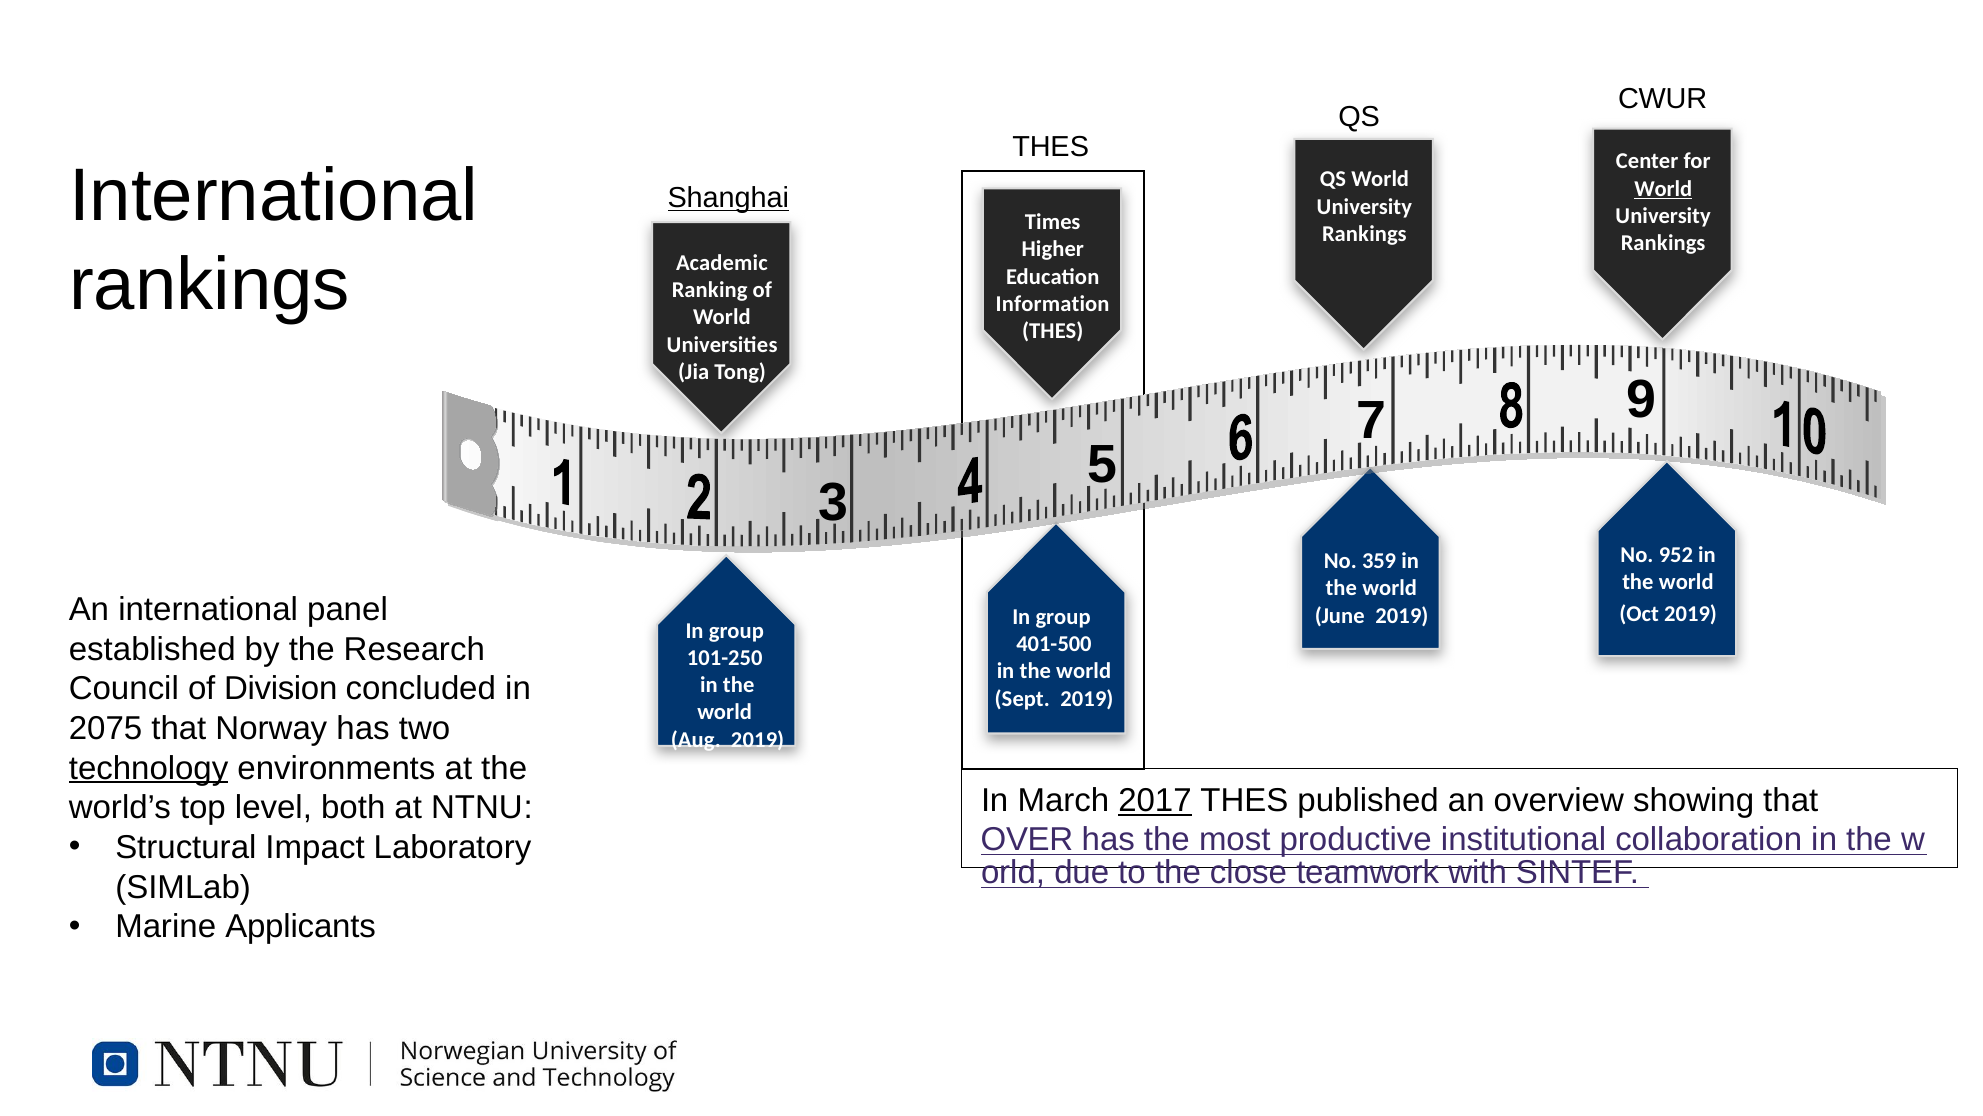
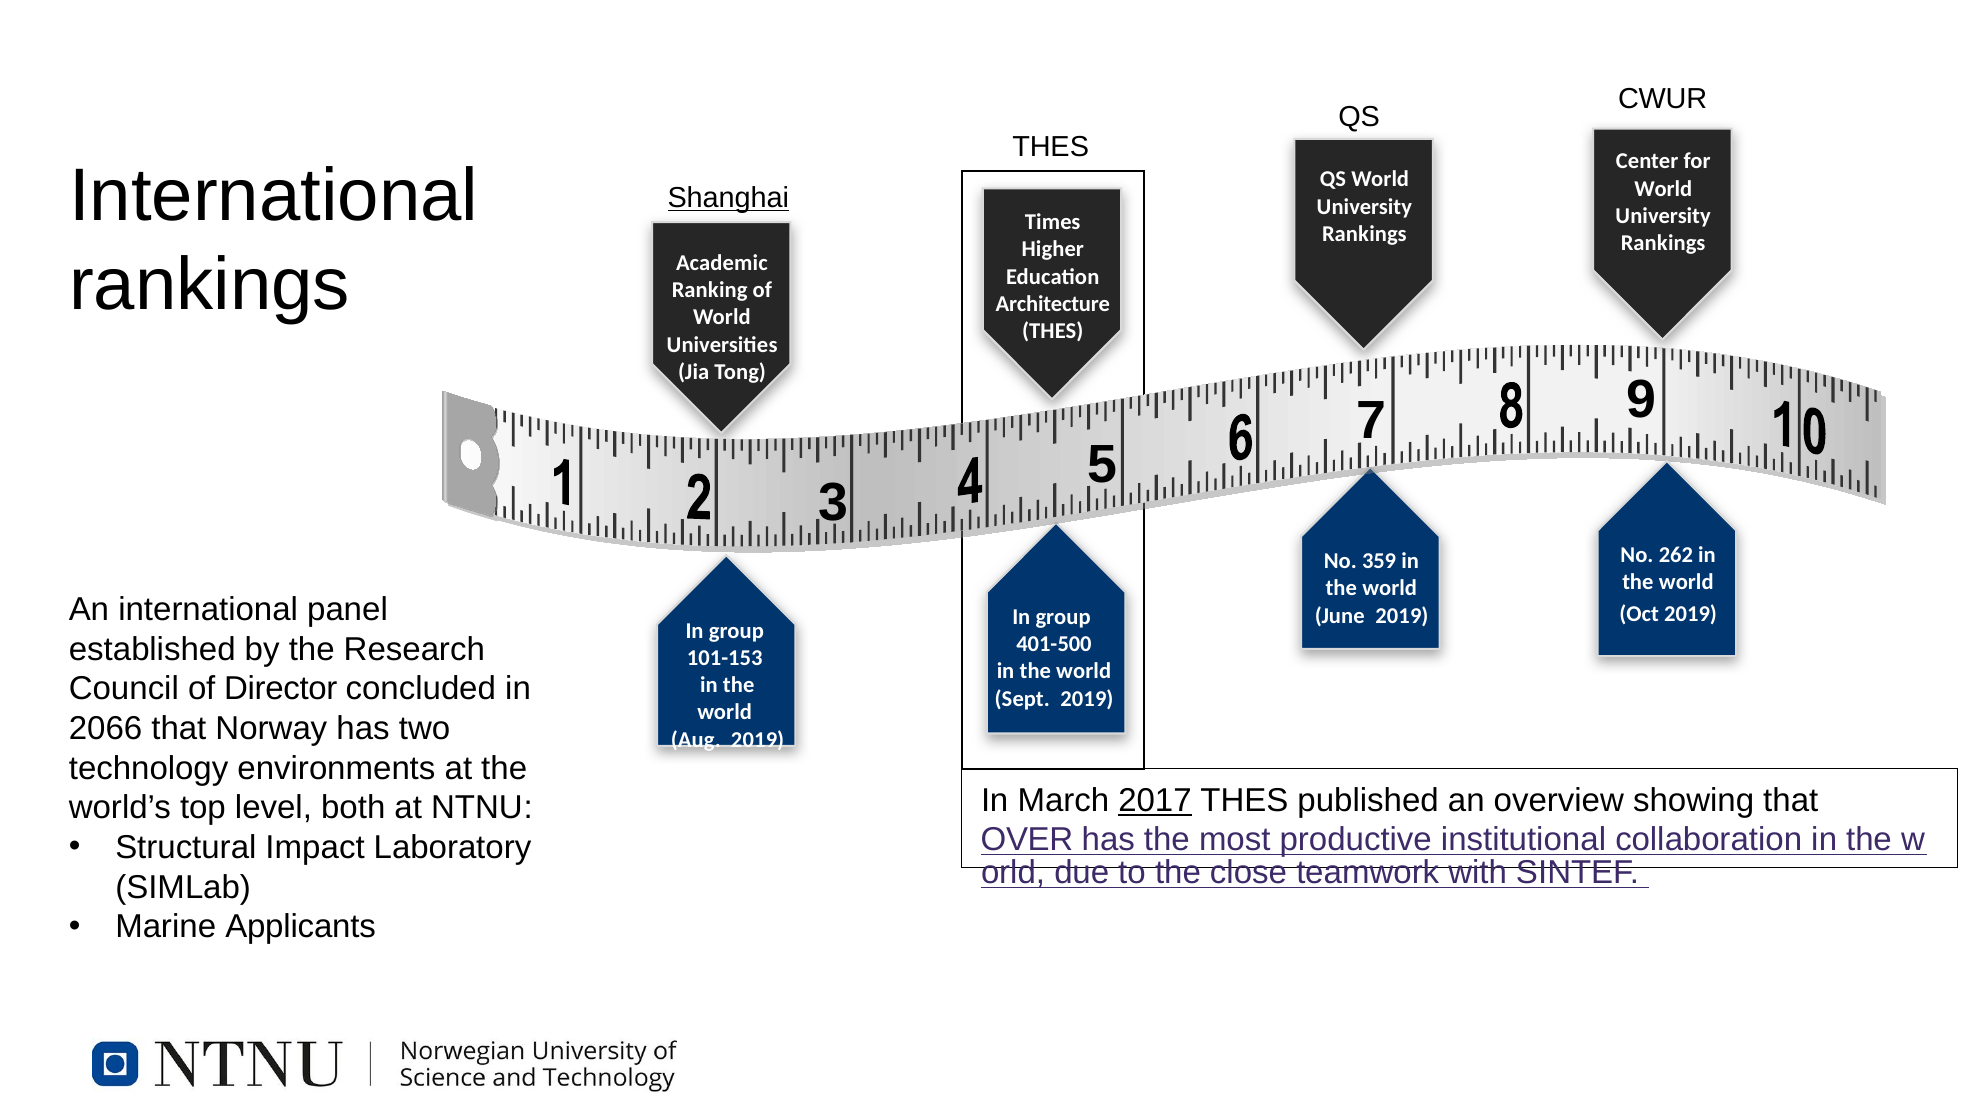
World at (1663, 189) underline: present -> none
Information: Information -> Architecture
952: 952 -> 262
101-250: 101-250 -> 101-153
Division: Division -> Director
2075: 2075 -> 2066
technology underline: present -> none
